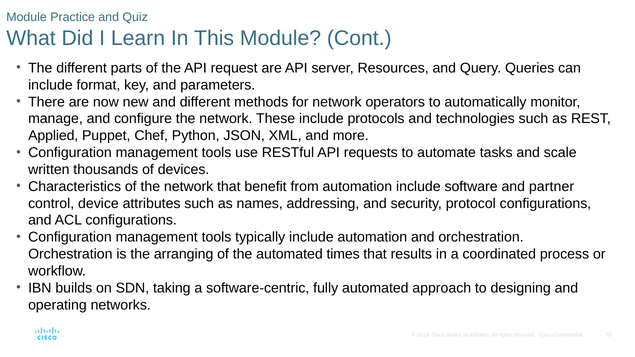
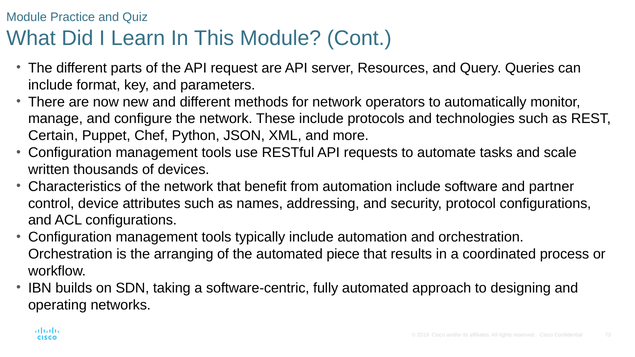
Applied: Applied -> Certain
times: times -> piece
